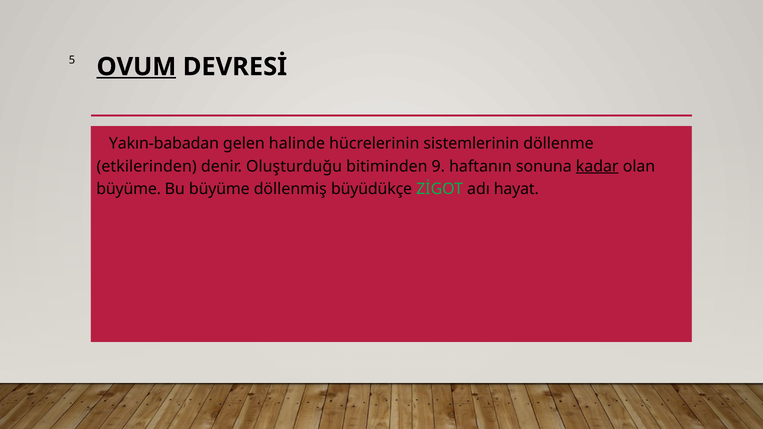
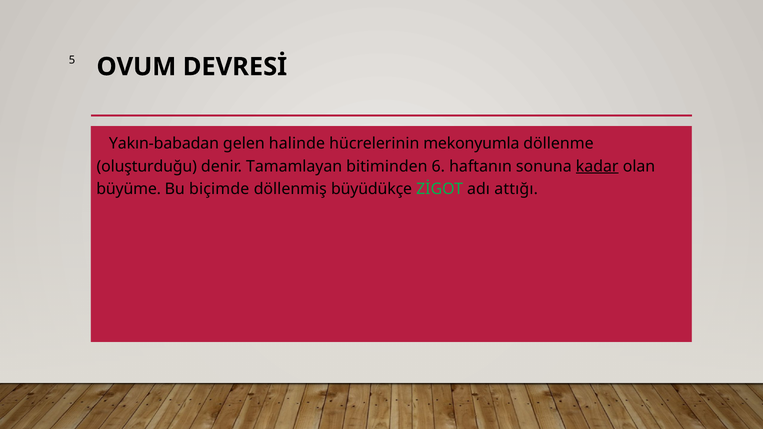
OVUM underline: present -> none
sistemlerinin: sistemlerinin -> mekonyumla
etkilerinden: etkilerinden -> oluşturduğu
Oluşturduğu: Oluşturduğu -> Tamamlayan
9: 9 -> 6
Bu büyüme: büyüme -> biçimde
hayat: hayat -> attığı
